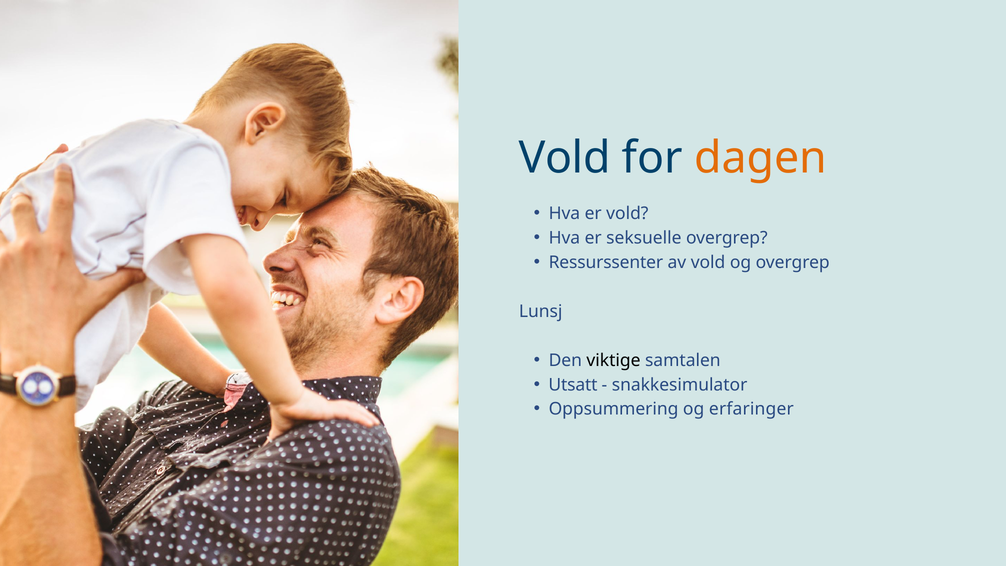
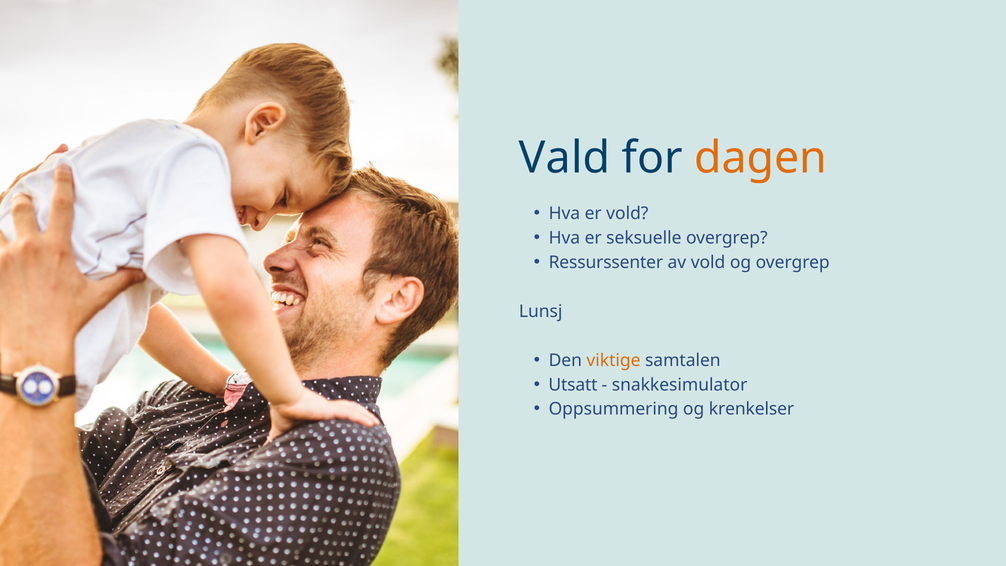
Vold at (565, 158): Vold -> Vald
viktige colour: black -> orange
erfaringer: erfaringer -> krenkelser
